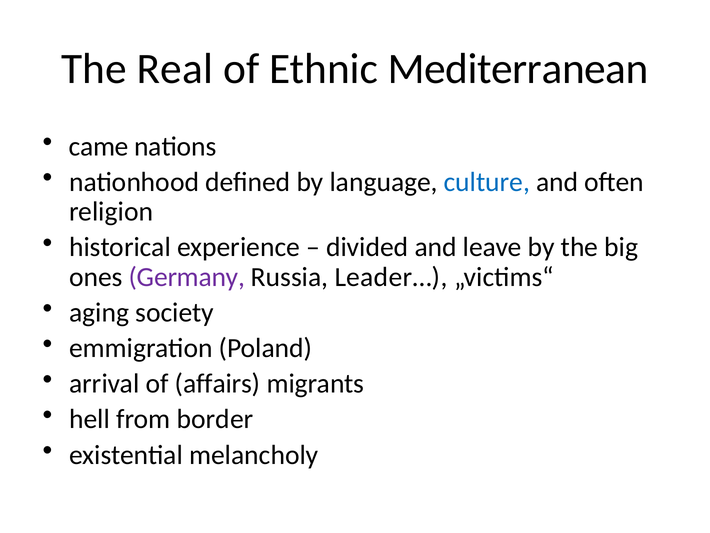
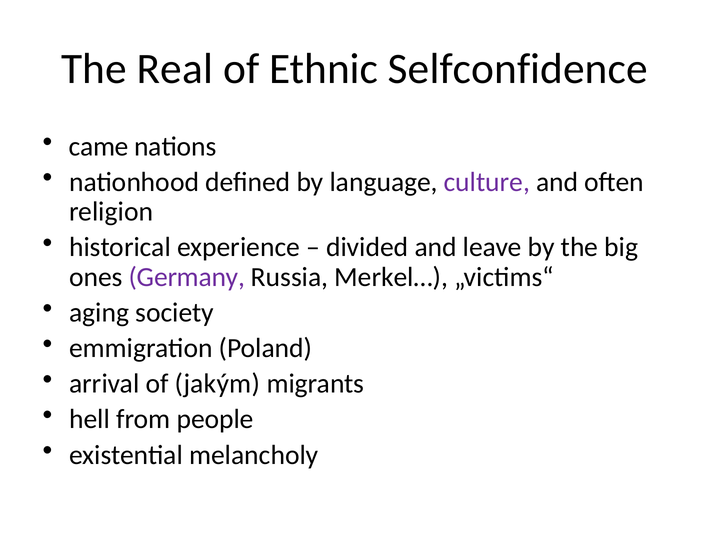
Mediterranean: Mediterranean -> Selfconfidence
culture colour: blue -> purple
Leader…: Leader… -> Merkel…
affairs: affairs -> jakým
border: border -> people
